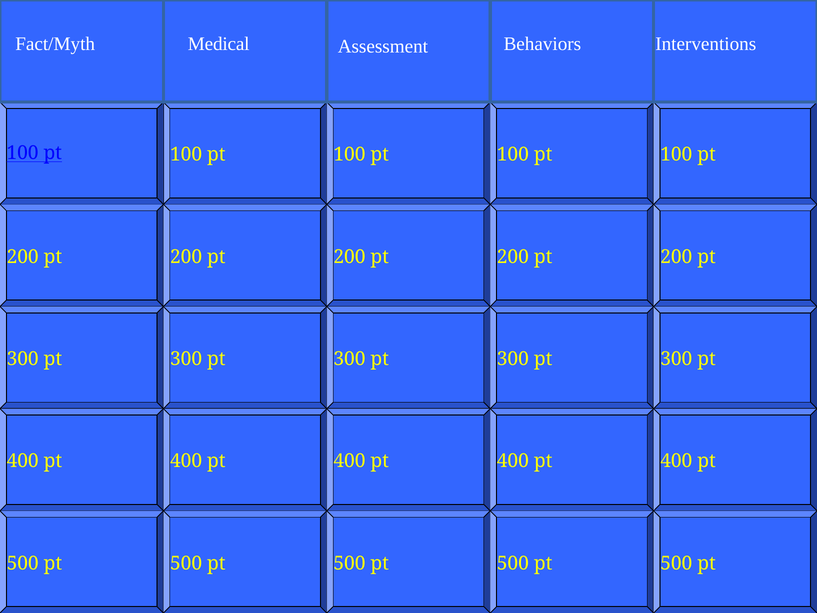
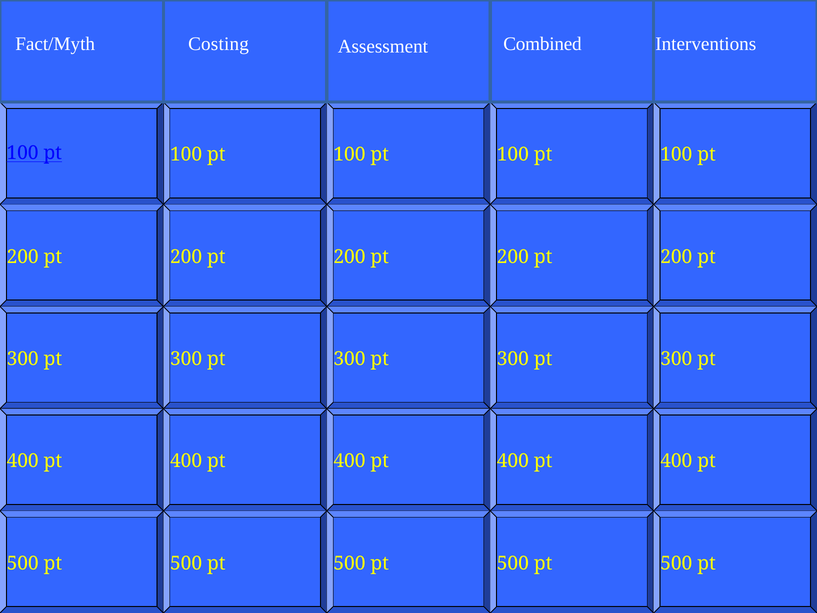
Medical: Medical -> Costing
Behaviors: Behaviors -> Combined
